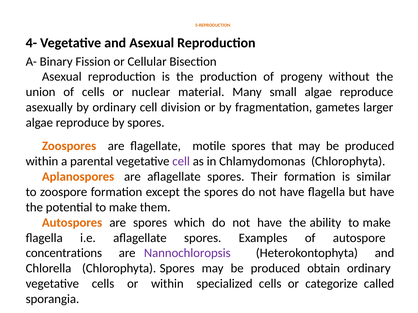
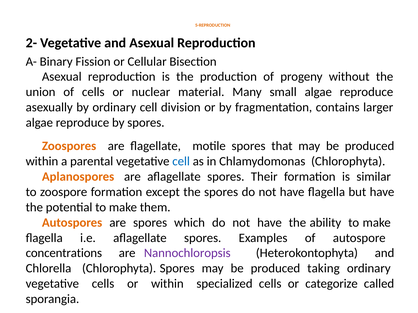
4-: 4- -> 2-
gametes: gametes -> contains
cell at (181, 162) colour: purple -> blue
obtain: obtain -> taking
